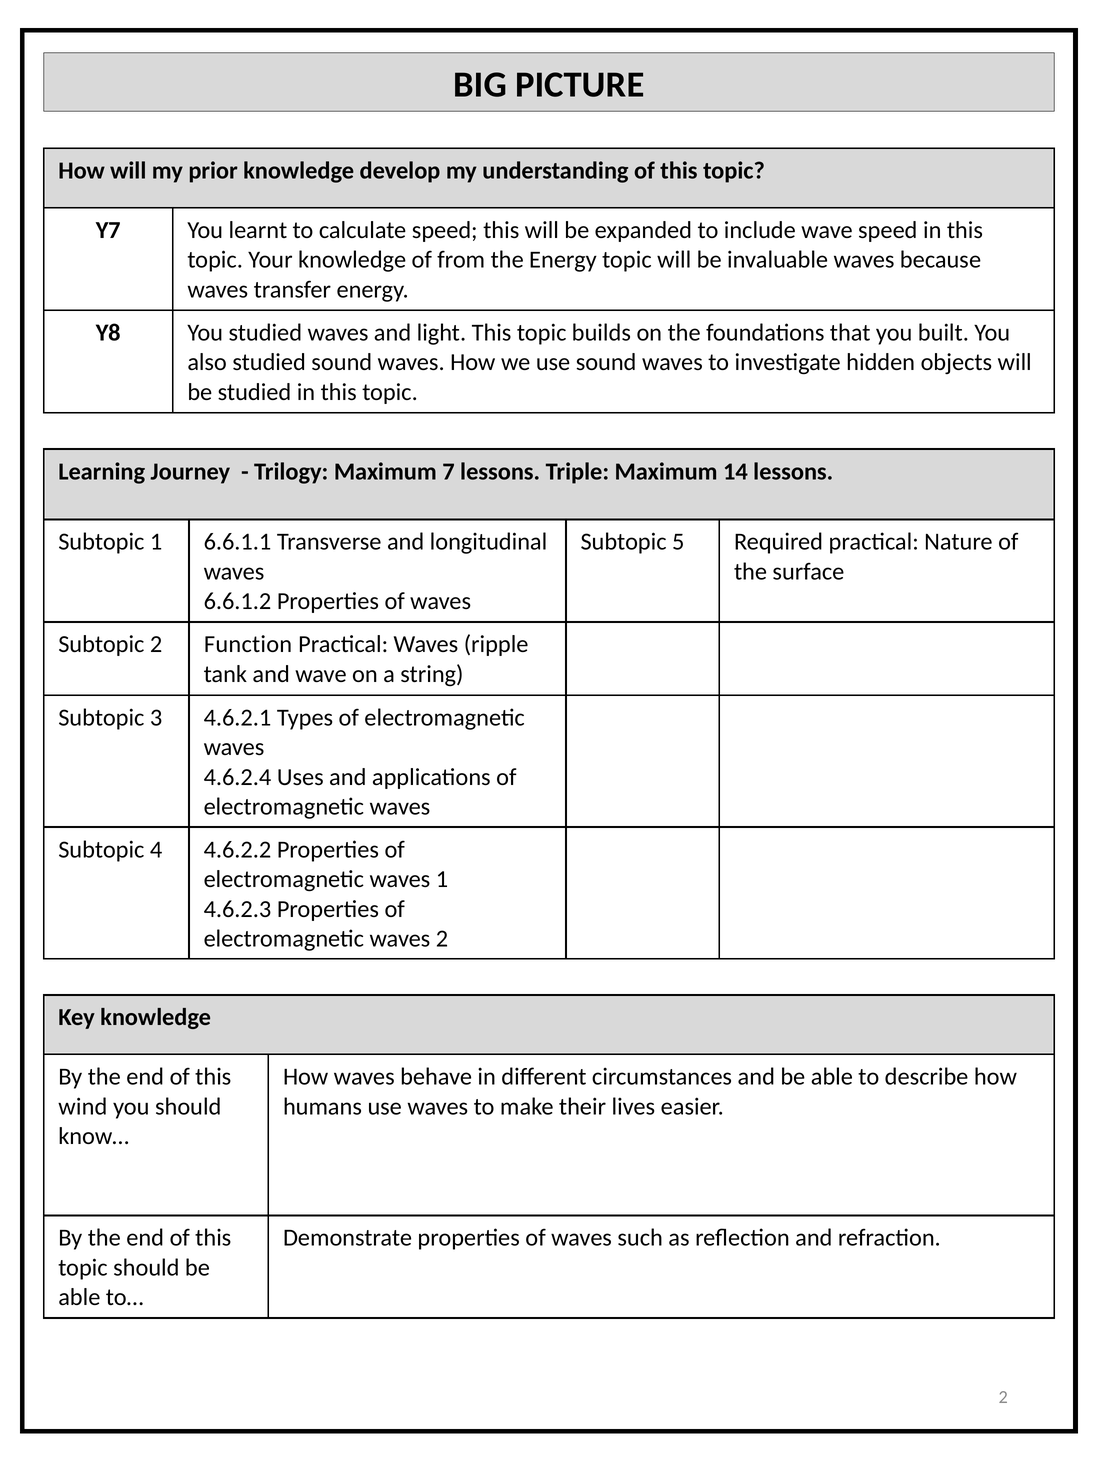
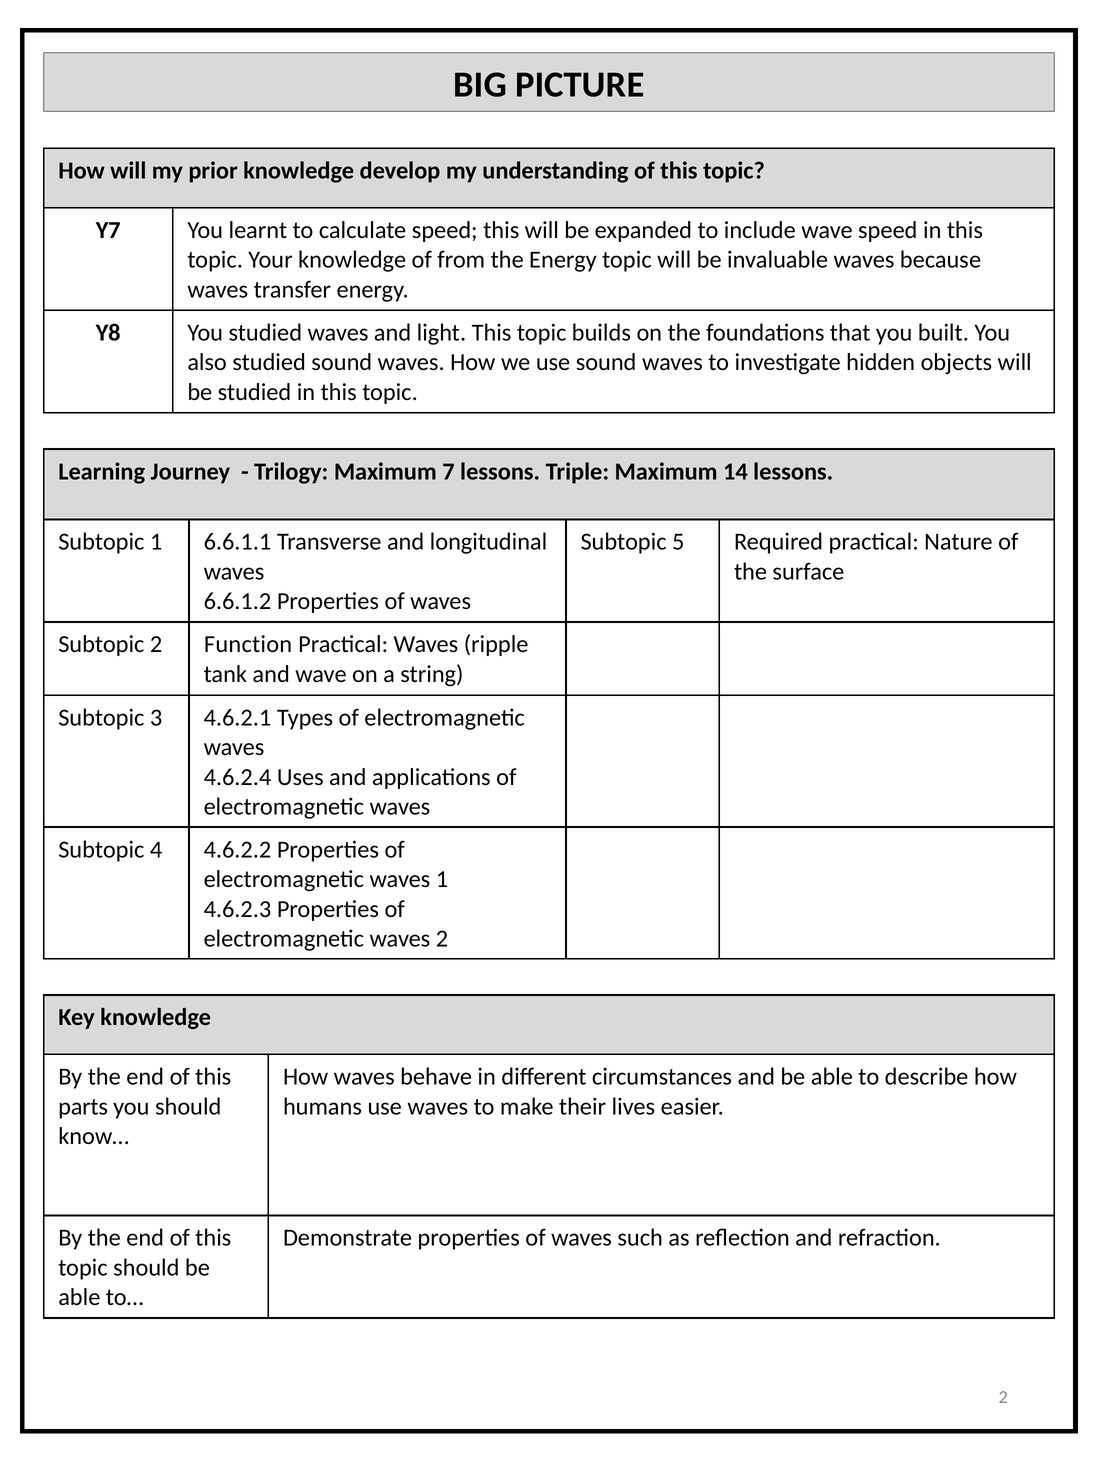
wind: wind -> parts
